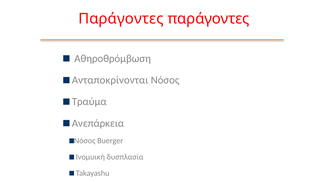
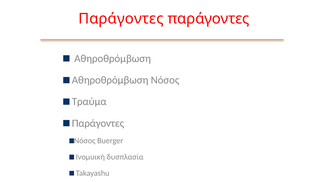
Ανταποκρίνονται at (110, 80): Ανταποκρίνονται -> Αθηροθρόμβωση
Ανεπάρκεια at (98, 123): Ανεπάρκεια -> Παράγοντες
